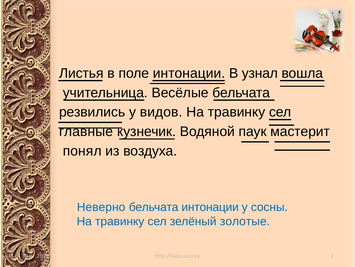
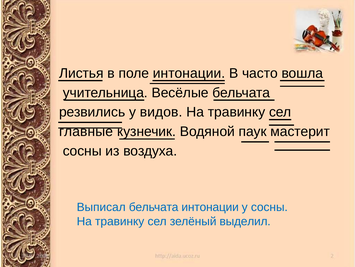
узнал: узнал -> часто
понял at (82, 151): понял -> сосны
Неверно: Неверно -> Выписал
золотые: золотые -> выделил
